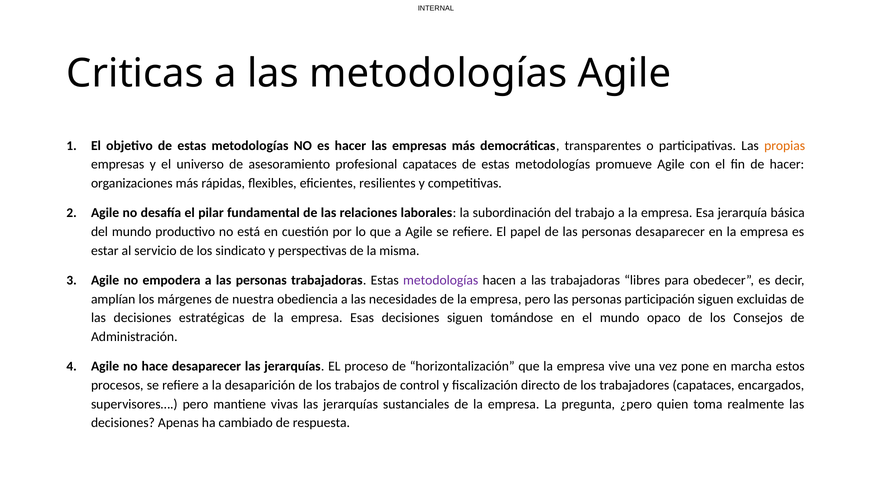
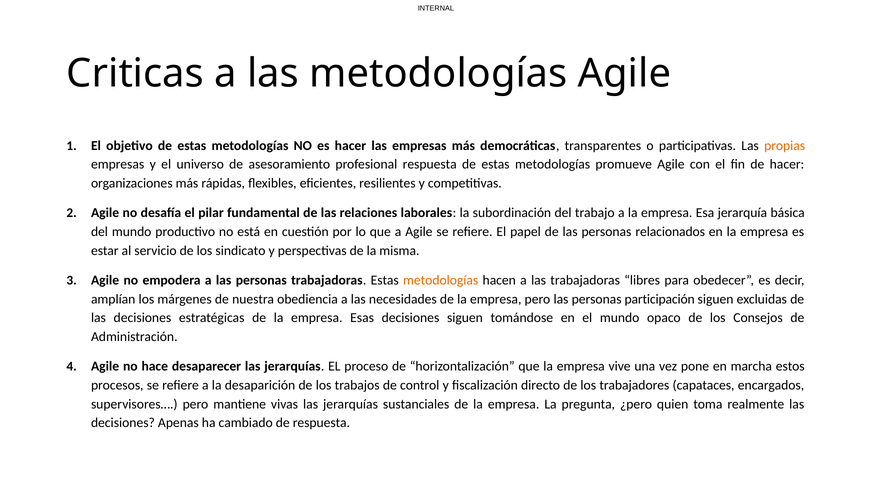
profesional capataces: capataces -> respuesta
personas desaparecer: desaparecer -> relacionados
metodologías at (441, 280) colour: purple -> orange
